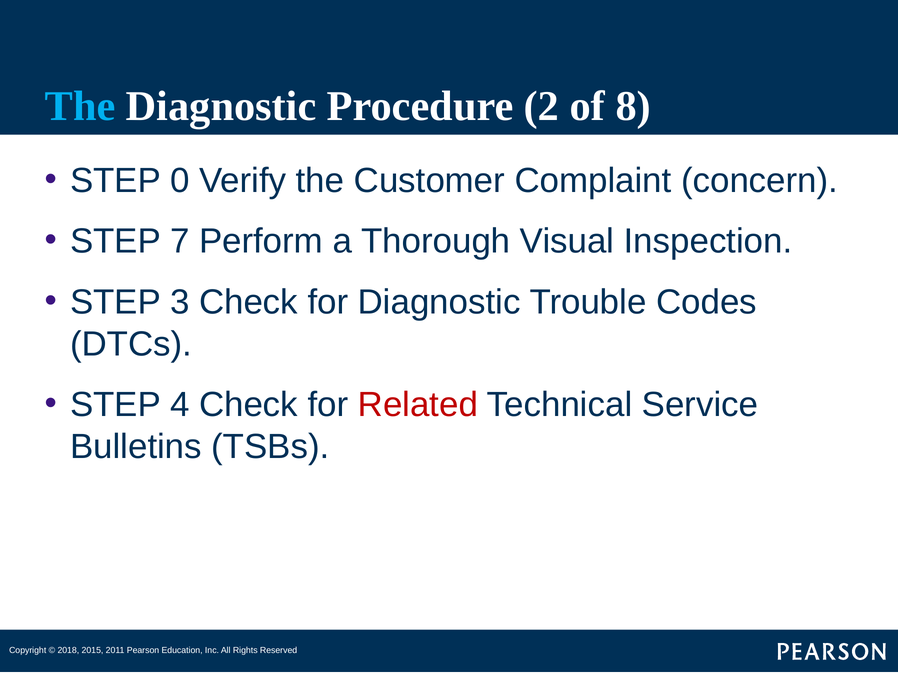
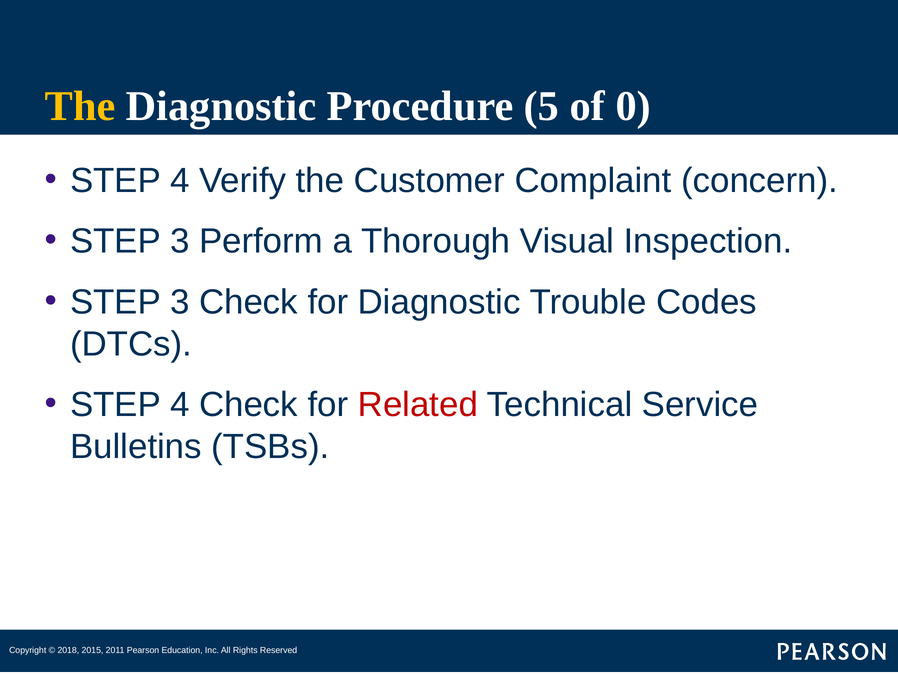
The at (80, 106) colour: light blue -> yellow
2: 2 -> 5
8: 8 -> 0
0 at (180, 181): 0 -> 4
7 at (180, 241): 7 -> 3
